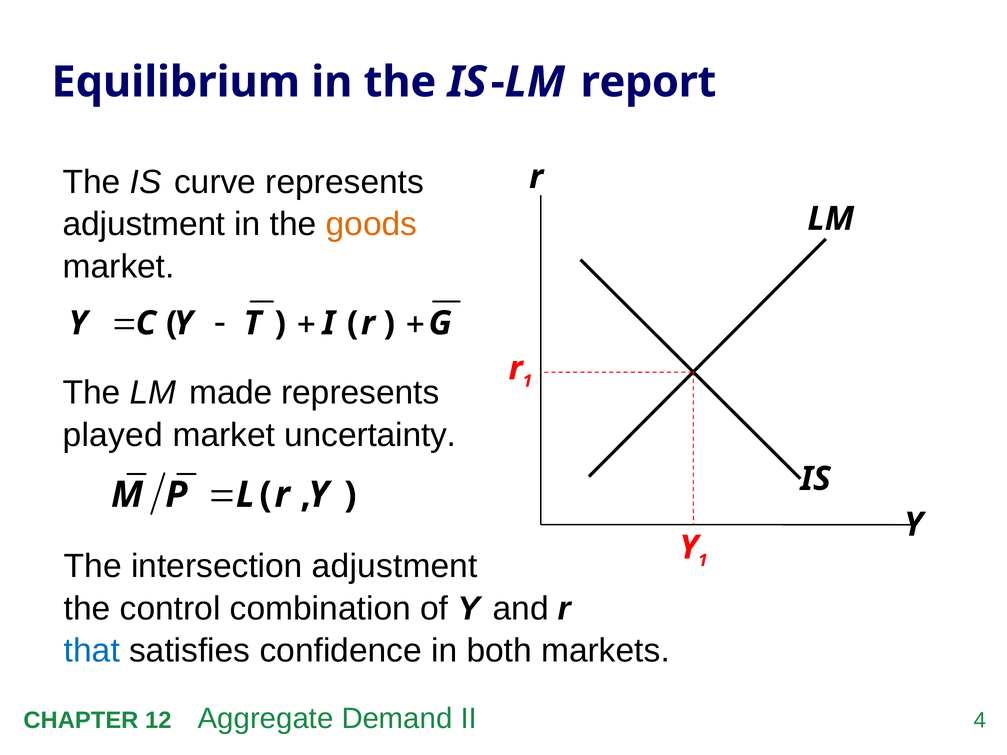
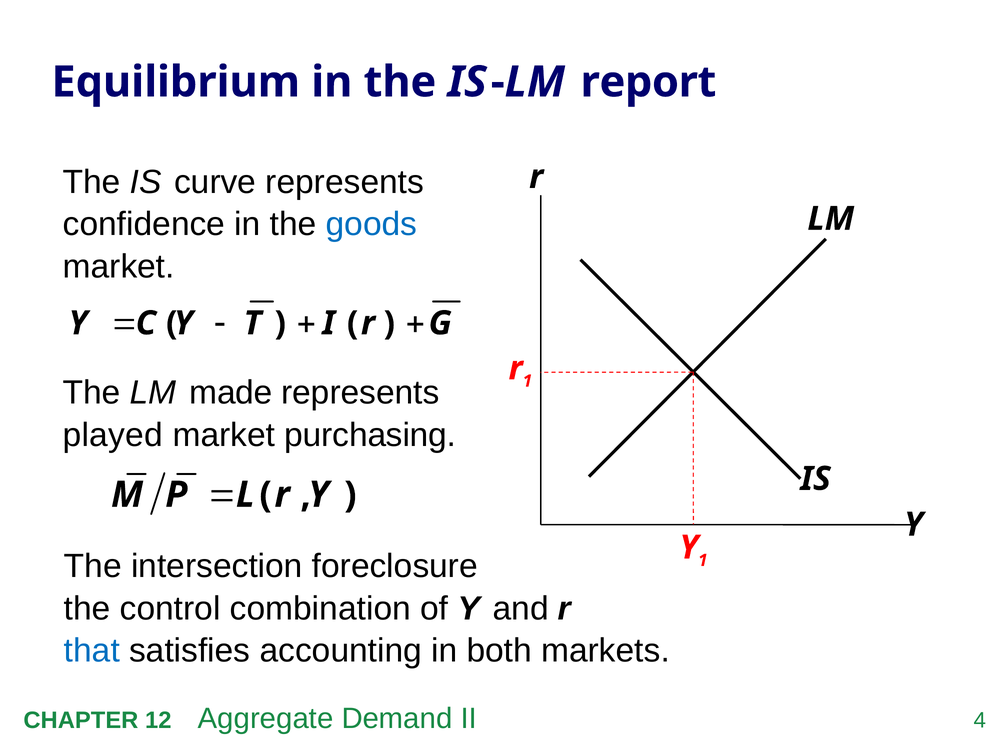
adjustment at (144, 224): adjustment -> confidence
goods colour: orange -> blue
uncertainty: uncertainty -> purchasing
intersection adjustment: adjustment -> foreclosure
confidence: confidence -> accounting
